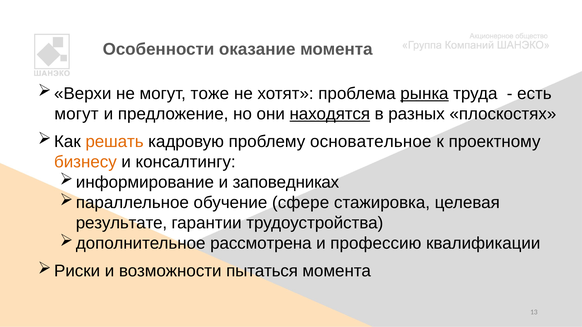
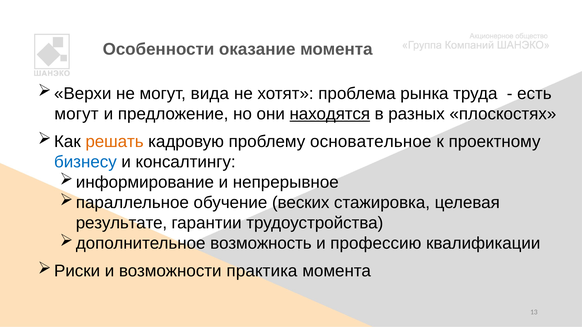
тоже: тоже -> вида
рынка underline: present -> none
бизнесу colour: orange -> blue
заповедниках: заповедниках -> непрерывное
сфере: сфере -> веских
рассмотрена: рассмотрена -> возможность
пытаться: пытаться -> практика
